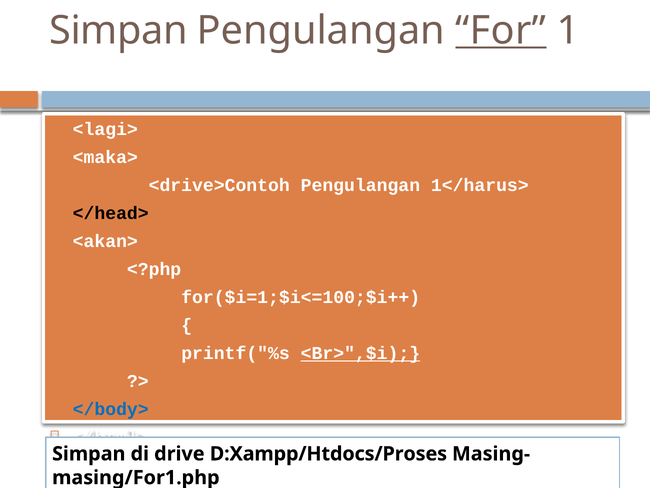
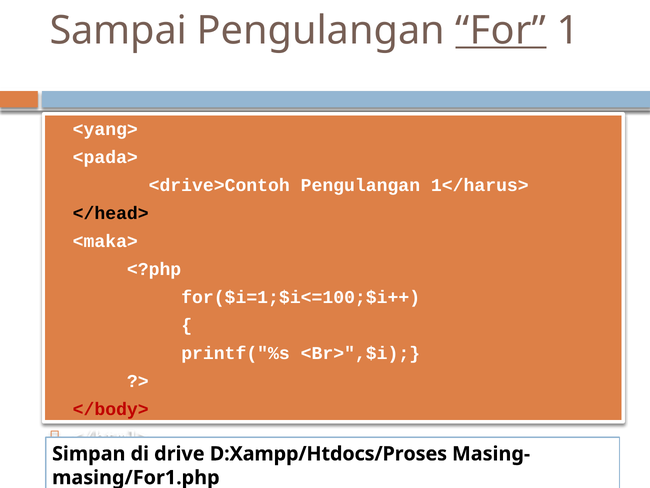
Simpan at (118, 30): Simpan -> Sampai
<lagi>: <lagi> -> <yang>
<maka>: <maka> -> <pada>
<akan>: <akan> -> <maka>
<Br>",$i underline: present -> none
</body> colour: blue -> red
